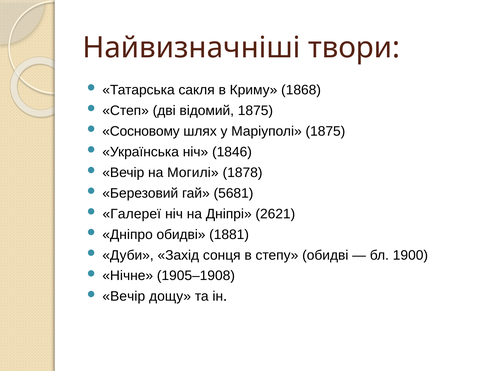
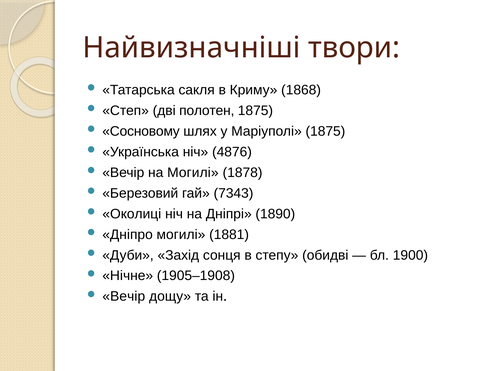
відомий: відомий -> полотен
1846: 1846 -> 4876
5681: 5681 -> 7343
Галереї: Галереї -> Околиці
2621: 2621 -> 1890
Дніпро обидві: обидві -> могилі
